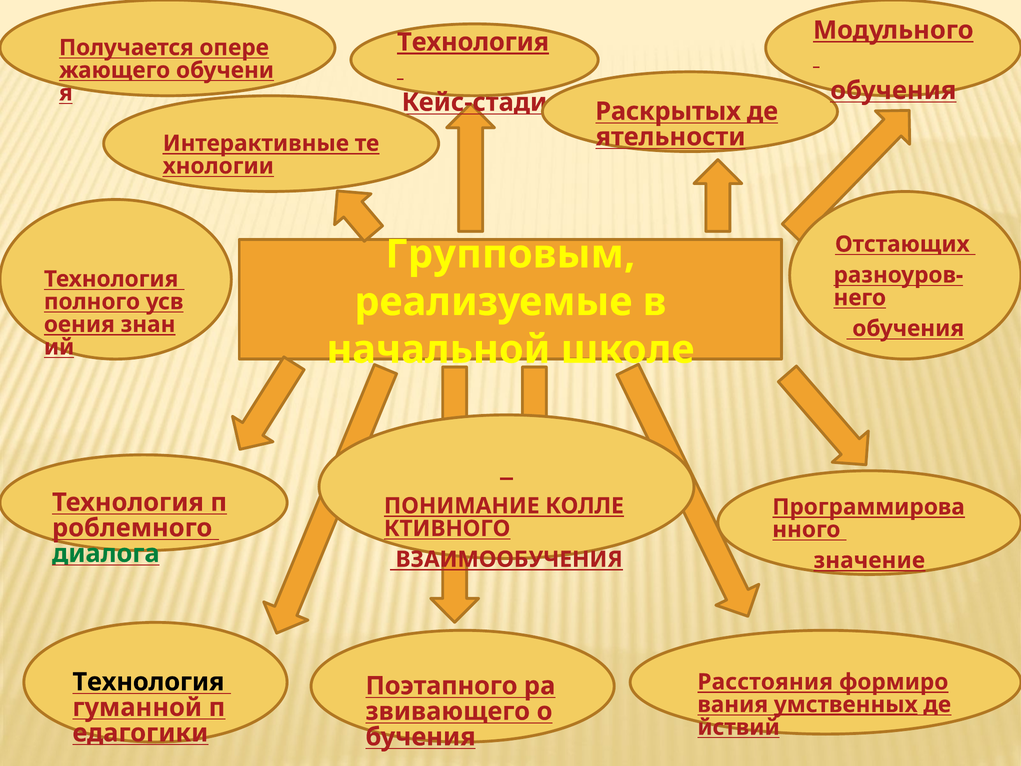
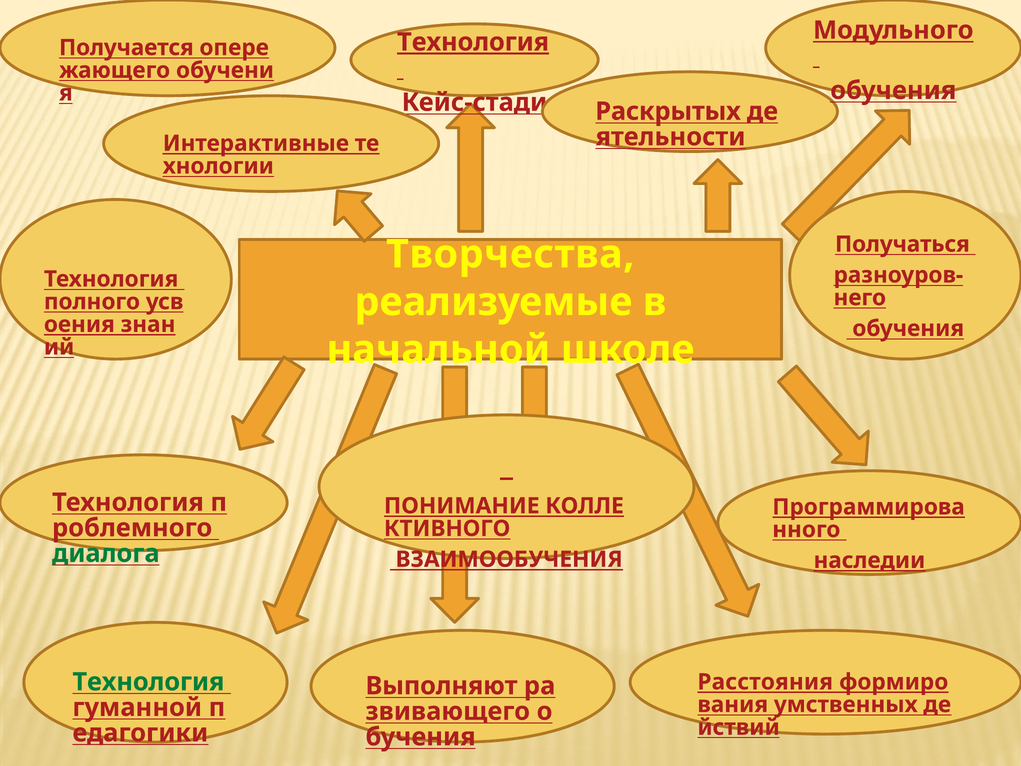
Отстающих: Отстающих -> Получаться
Групповым: Групповым -> Творчества
значение: значение -> наследии
Технология at (148, 682) colour: black -> green
Поэтапного: Поэтапного -> Выполняют
умственных underline: present -> none
